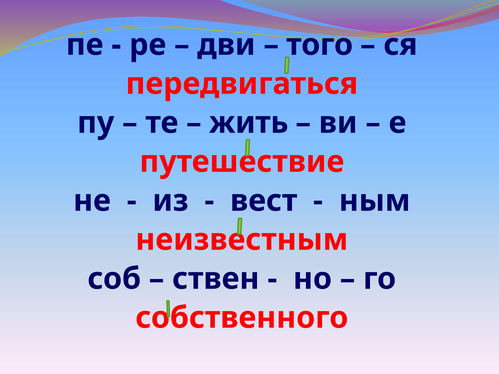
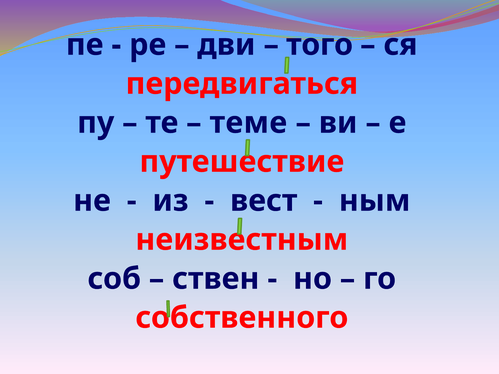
жить: жить -> теме
